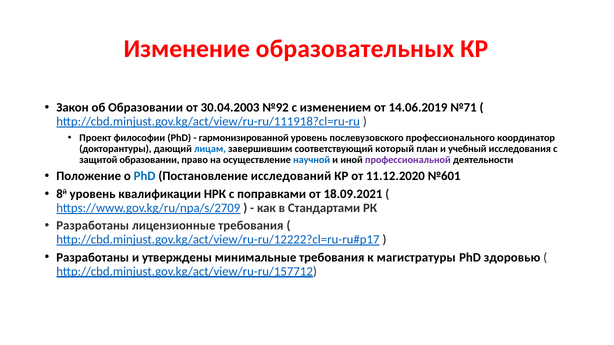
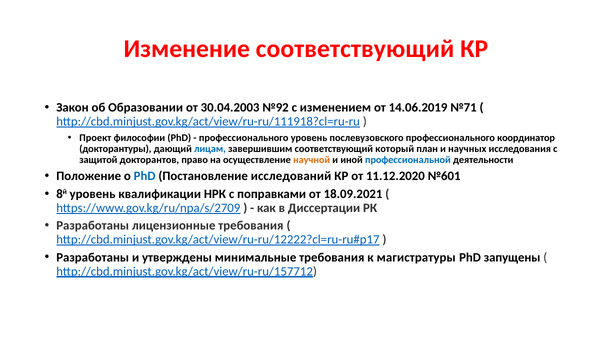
Изменение образовательных: образовательных -> соответствующий
гармонизированной at (244, 138): гармонизированной -> профессионального
учебный: учебный -> научных
защитой образовании: образовании -> докторантов
научной colour: blue -> orange
профессиональной colour: purple -> blue
Стандартами: Стандартами -> Диссертации
здоровью: здоровью -> запущены
